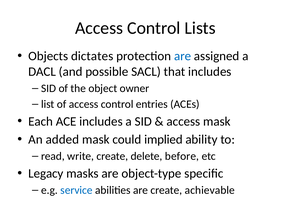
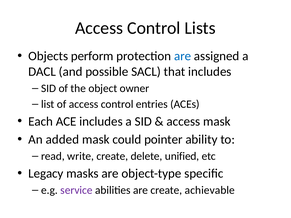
dictates: dictates -> perform
implied: implied -> pointer
before: before -> unified
service colour: blue -> purple
